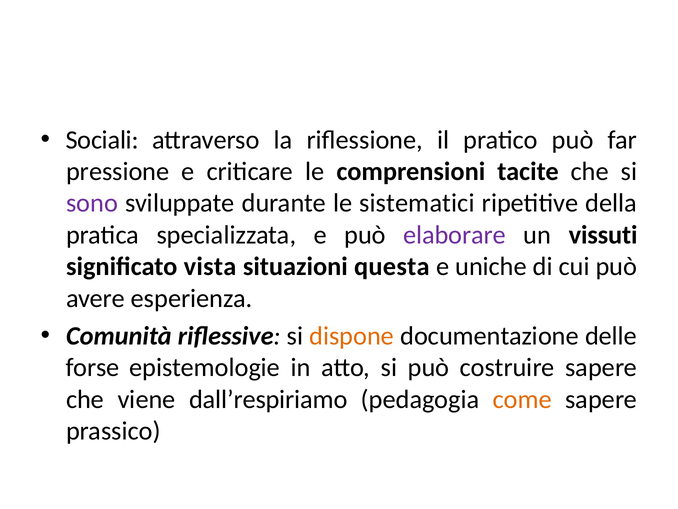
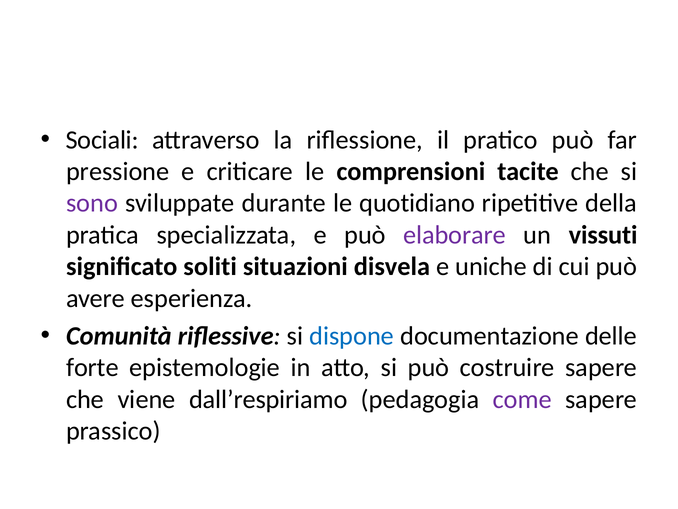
sistematici: sistematici -> quotidiano
vista: vista -> soliti
questa: questa -> disvela
dispone colour: orange -> blue
forse: forse -> forte
come colour: orange -> purple
